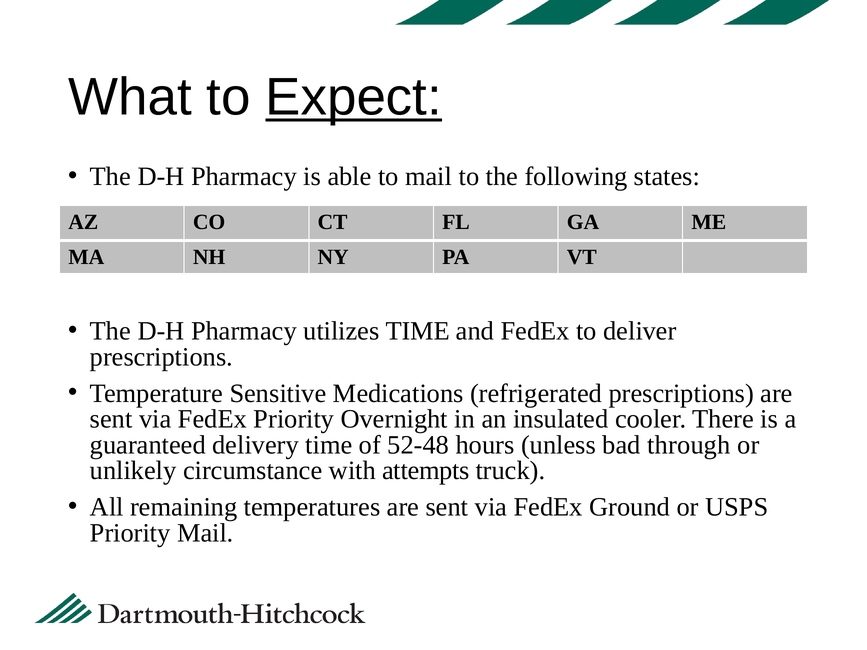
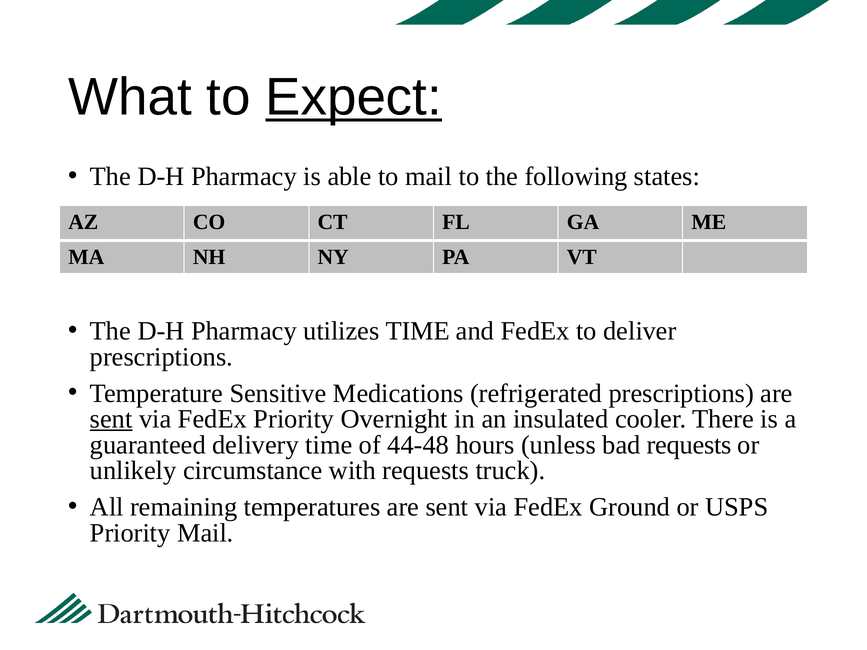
sent at (111, 419) underline: none -> present
52-48: 52-48 -> 44-48
bad through: through -> requests
with attempts: attempts -> requests
